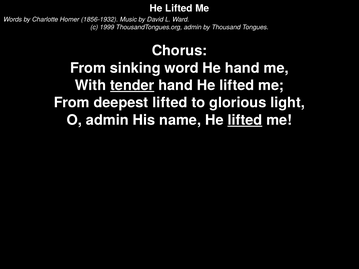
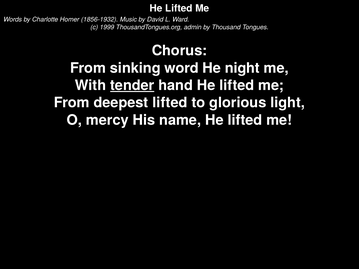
He hand: hand -> night
O admin: admin -> mercy
lifted at (245, 120) underline: present -> none
